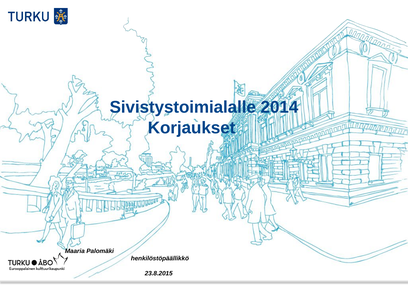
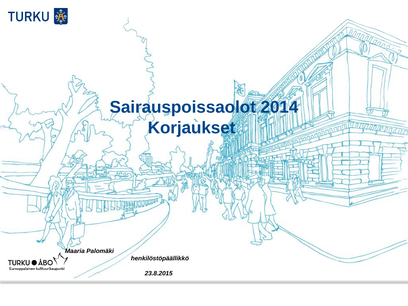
Sivistystoimialalle: Sivistystoimialalle -> Sairauspoissaolot
